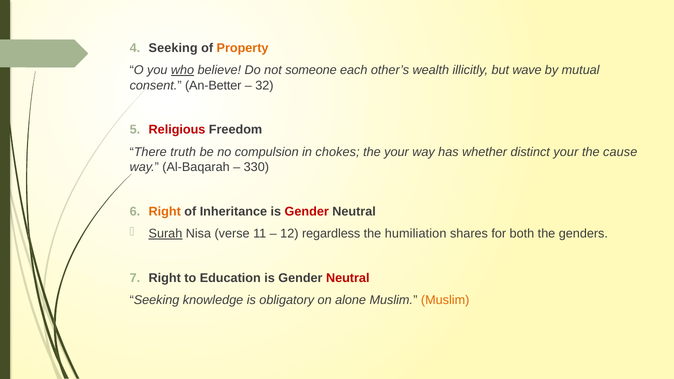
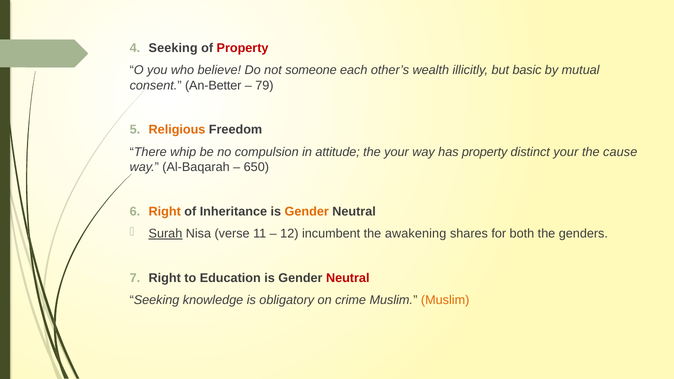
Property at (243, 48) colour: orange -> red
who underline: present -> none
wave: wave -> basic
32: 32 -> 79
Religious colour: red -> orange
truth: truth -> whip
chokes: chokes -> attitude
has whether: whether -> property
330: 330 -> 650
Gender at (307, 211) colour: red -> orange
regardless: regardless -> incumbent
humiliation: humiliation -> awakening
alone: alone -> crime
